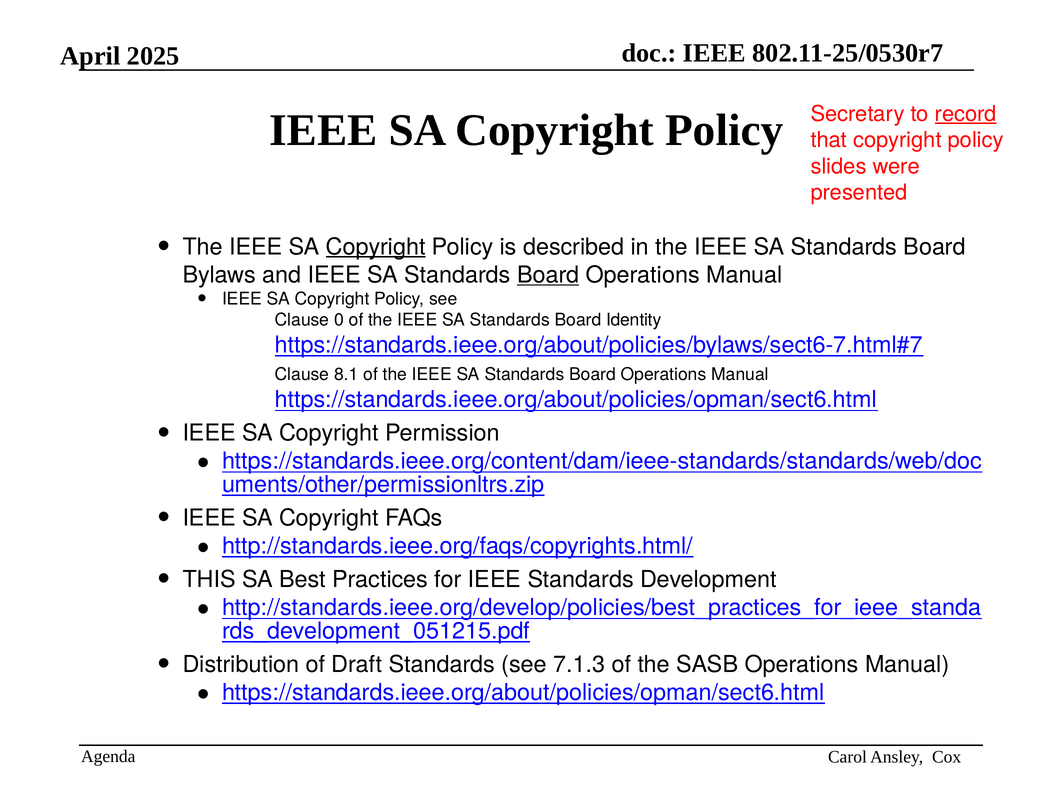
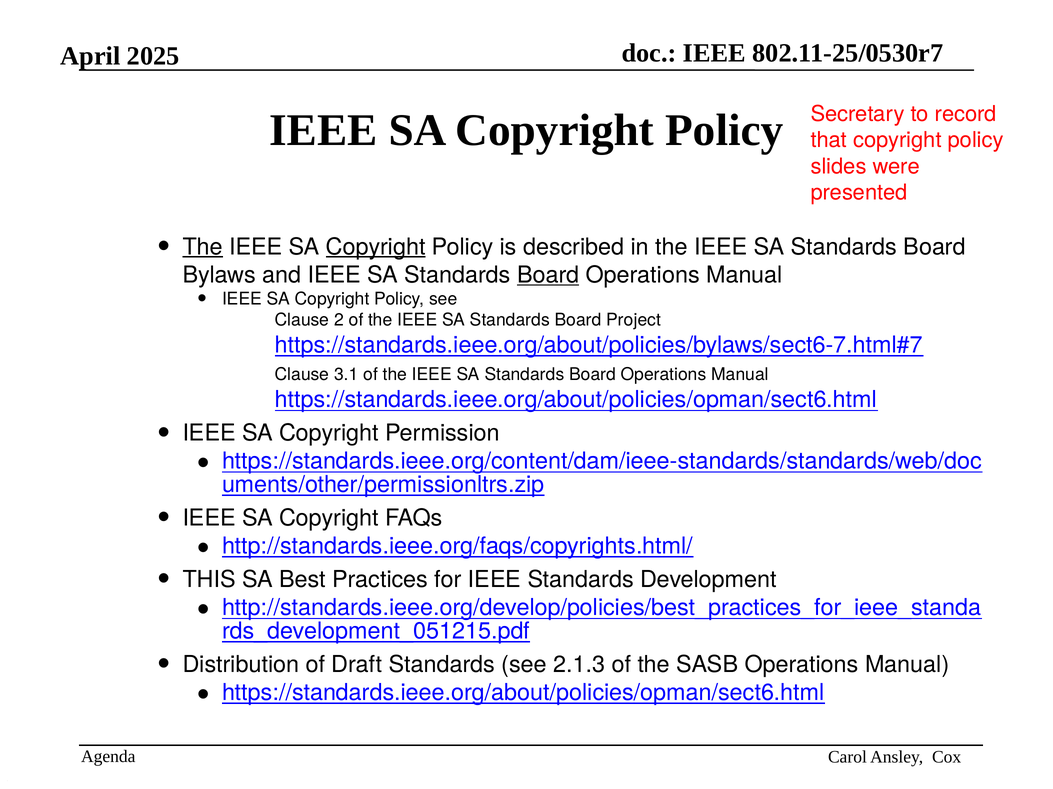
record underline: present -> none
The at (203, 247) underline: none -> present
0: 0 -> 2
Identity: Identity -> Project
8.1: 8.1 -> 3.1
7.1.3: 7.1.3 -> 2.1.3
